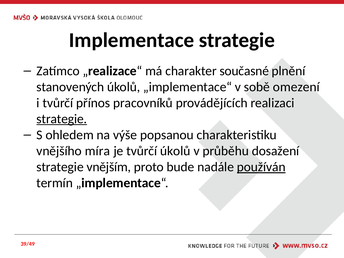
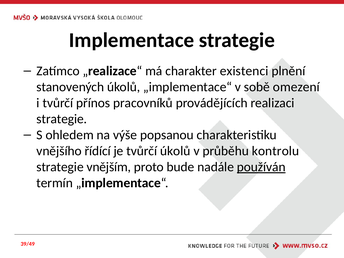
současné: současné -> existenci
strategie at (62, 119) underline: present -> none
míra: míra -> řídící
dosažení: dosažení -> kontrolu
